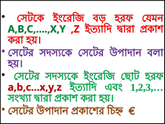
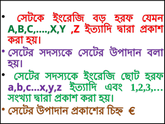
a,b,c…x,y,z colour: red -> purple
